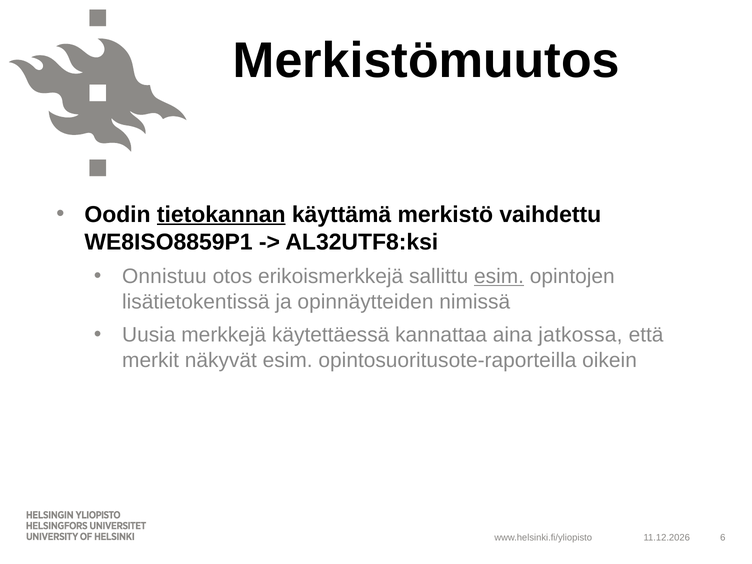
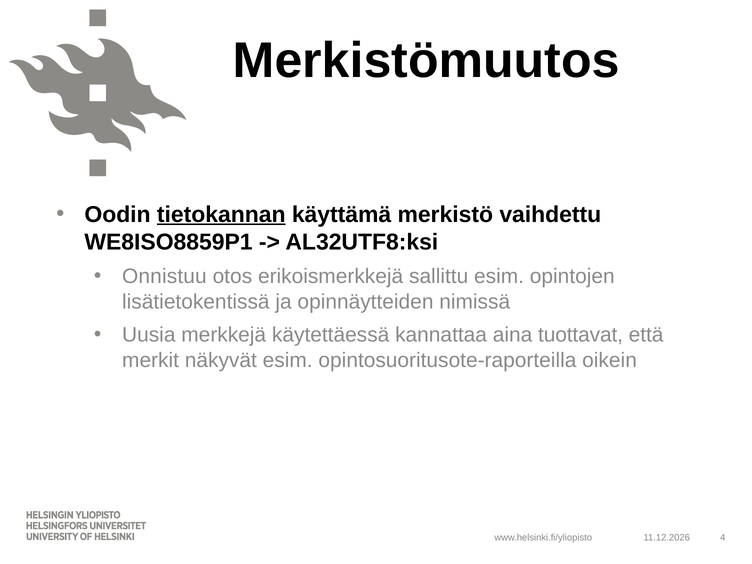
esim at (499, 277) underline: present -> none
jatkossa: jatkossa -> tuottavat
6: 6 -> 4
